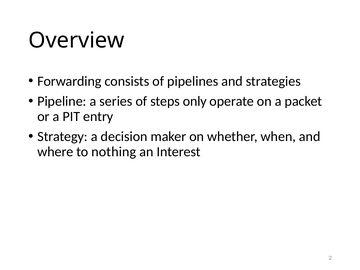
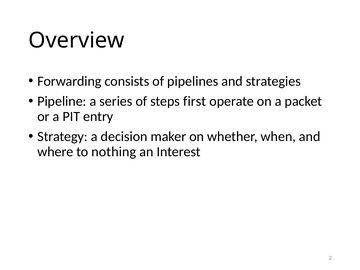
only: only -> first
